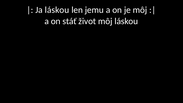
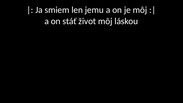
Ja láskou: láskou -> smiem
